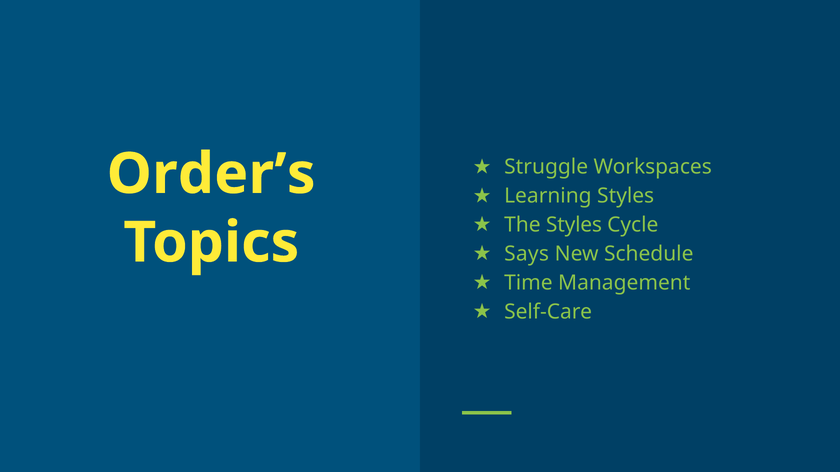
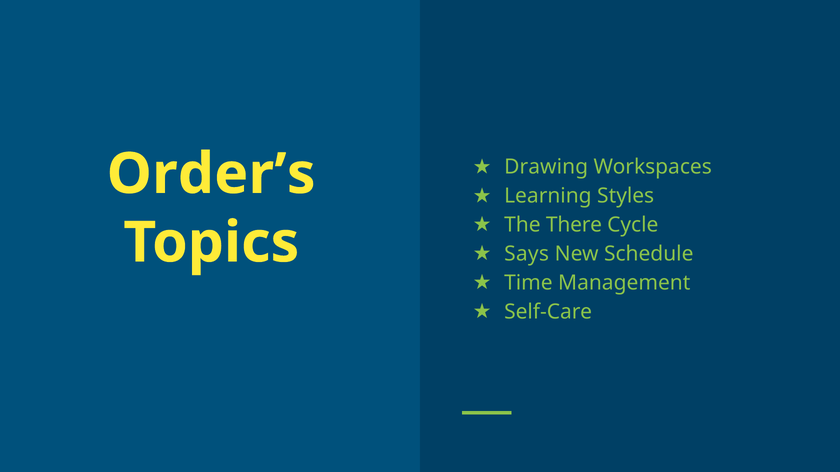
Struggle: Struggle -> Drawing
The Styles: Styles -> There
